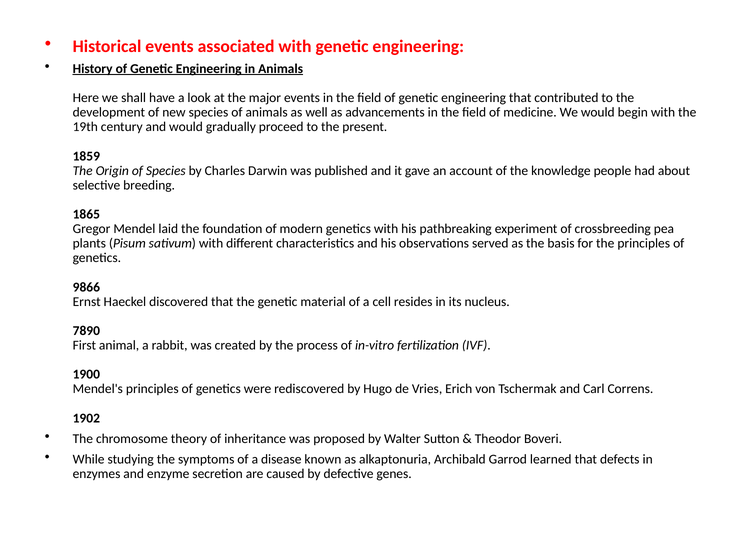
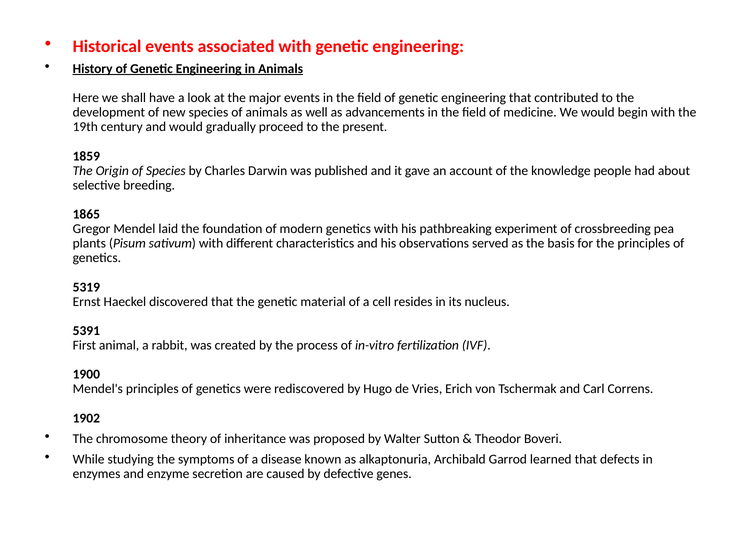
9866: 9866 -> 5319
7890: 7890 -> 5391
